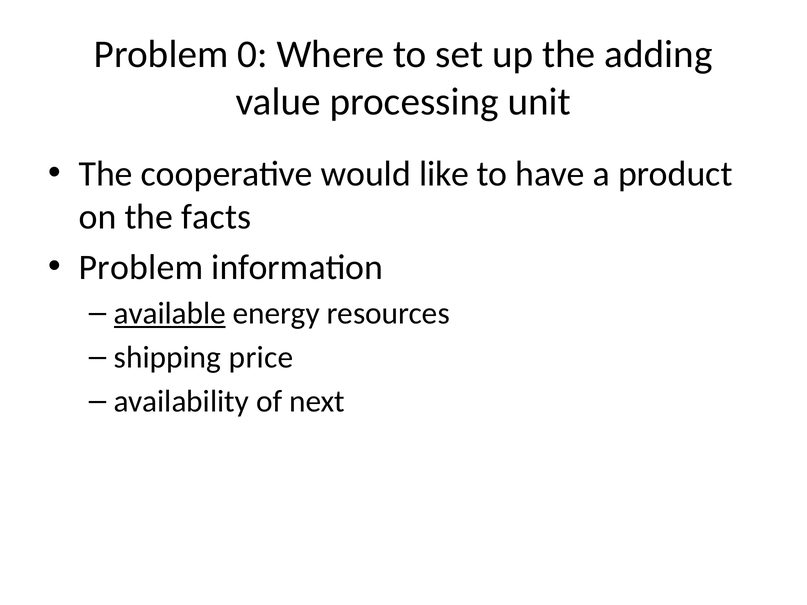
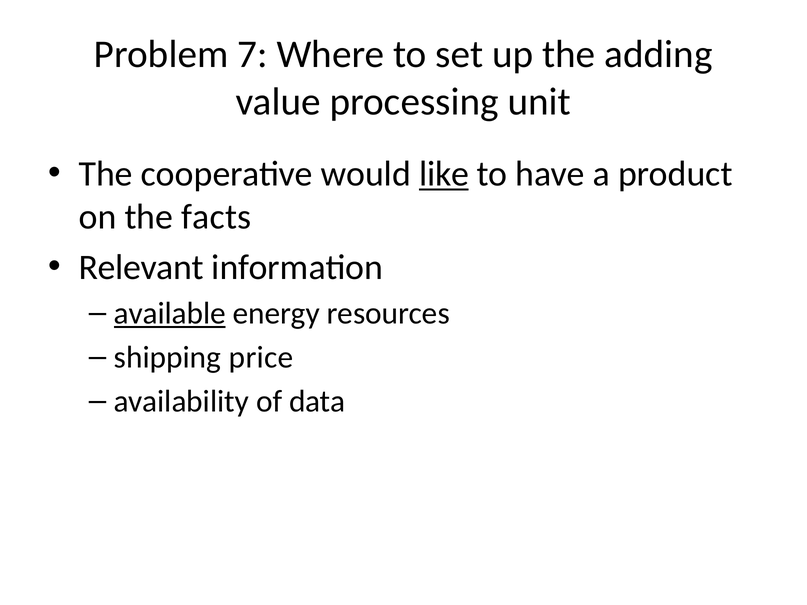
0: 0 -> 7
like underline: none -> present
Problem at (141, 267): Problem -> Relevant
next: next -> data
